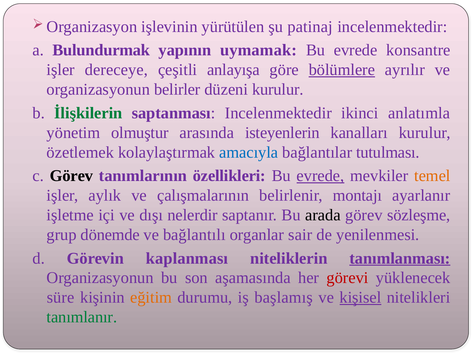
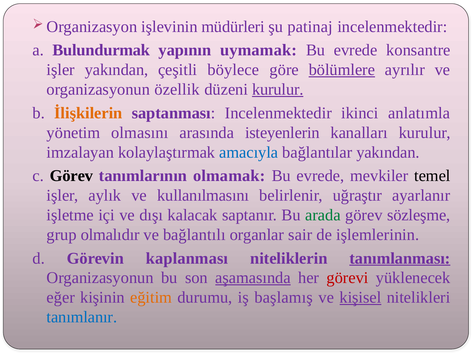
yürütülen: yürütülen -> müdürleri
işler dereceye: dereceye -> yakından
anlayışa: anlayışa -> böylece
belirler: belirler -> özellik
kurulur at (278, 90) underline: none -> present
İlişkilerin colour: green -> orange
olmuştur: olmuştur -> olmasını
özetlemek: özetlemek -> imzalayan
bağlantılar tutulması: tutulması -> yakından
özellikleri: özellikleri -> olmamak
evrede at (320, 176) underline: present -> none
temel colour: orange -> black
çalışmalarının: çalışmalarının -> kullanılmasını
montajı: montajı -> uğraştır
nelerdir: nelerdir -> kalacak
arada colour: black -> green
dönemde: dönemde -> olmalıdır
yenilenmesi: yenilenmesi -> işlemlerinin
aşamasında underline: none -> present
süre: süre -> eğer
tanımlanır colour: green -> blue
